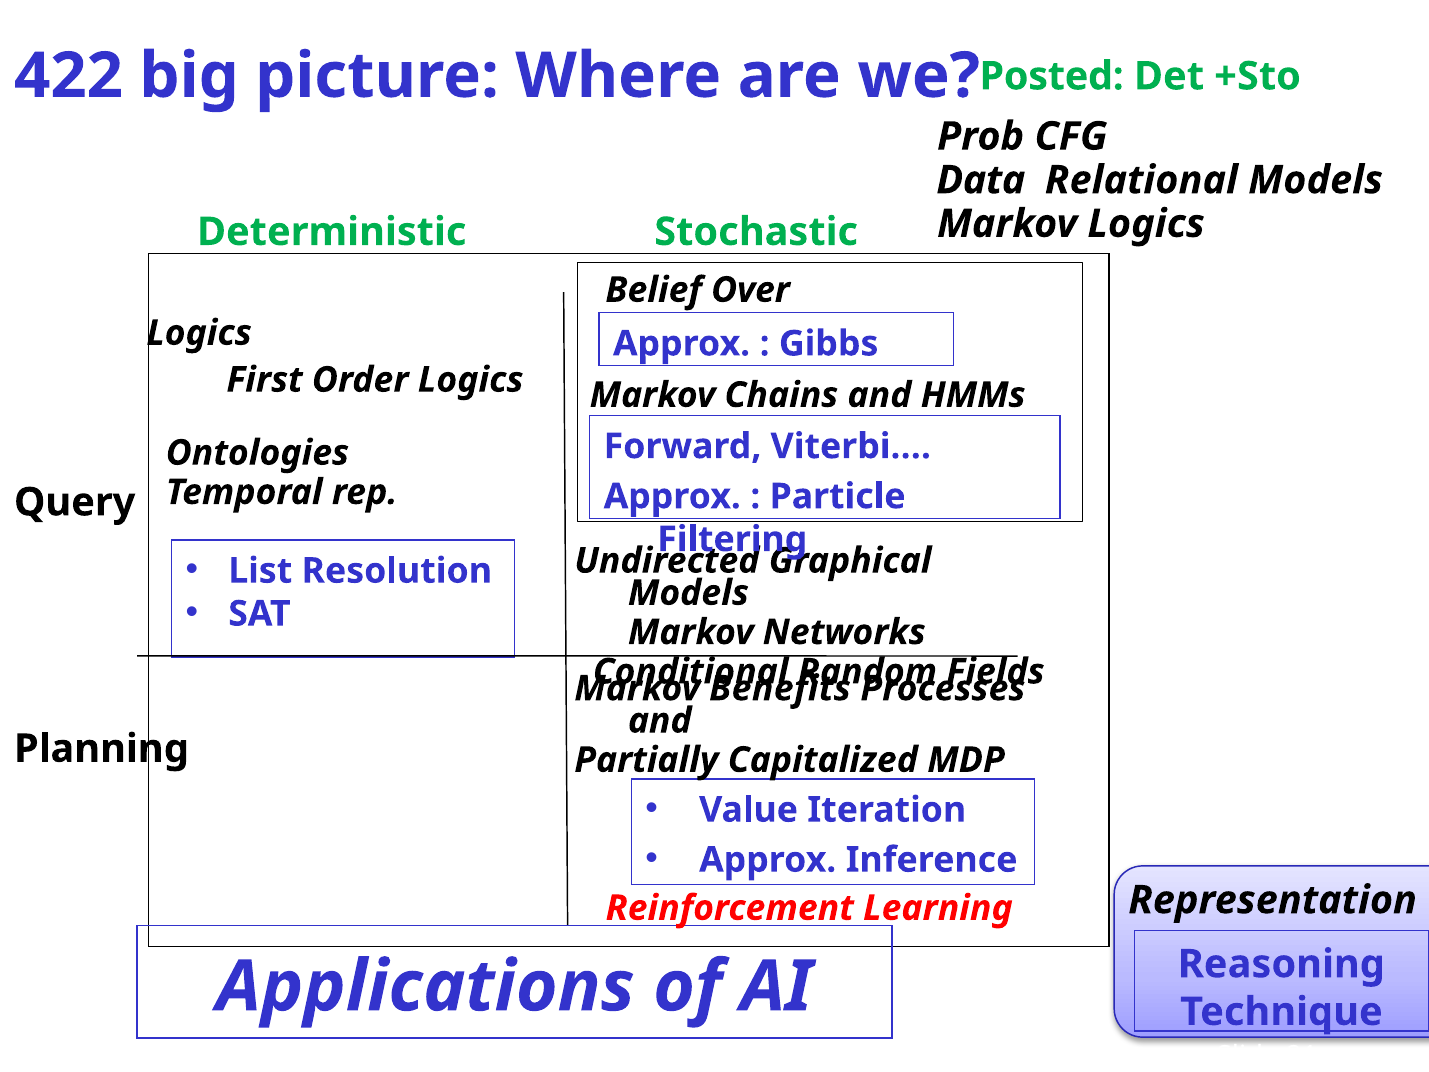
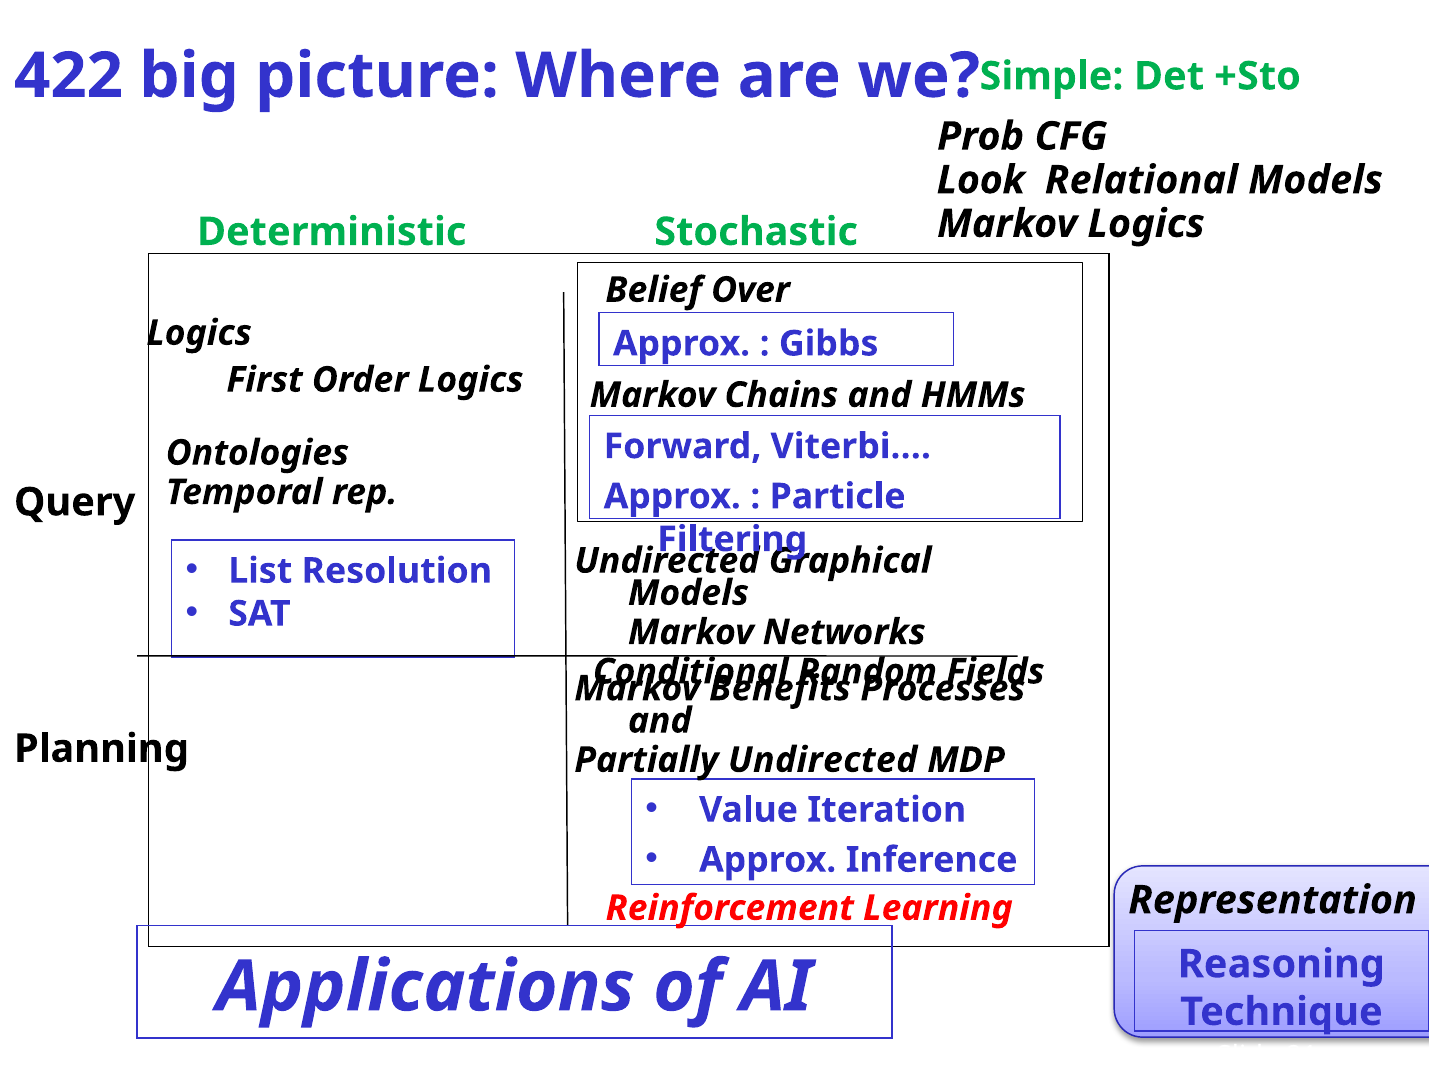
Posted: Posted -> Simple
Data: Data -> Look
Partially Capitalized: Capitalized -> Undirected
